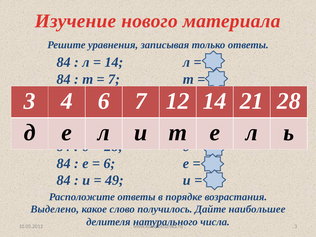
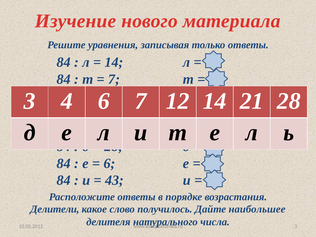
49: 49 -> 43
Выделено: Выделено -> Делители
